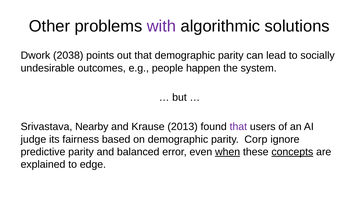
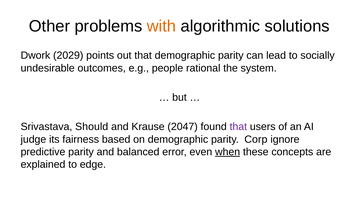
with colour: purple -> orange
2038: 2038 -> 2029
happen: happen -> rational
Nearby: Nearby -> Should
2013: 2013 -> 2047
concepts underline: present -> none
